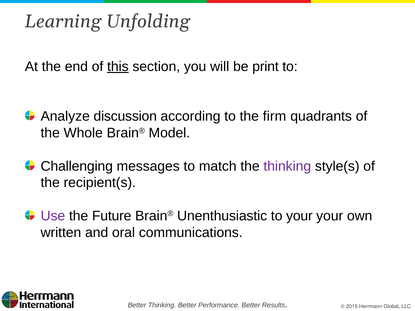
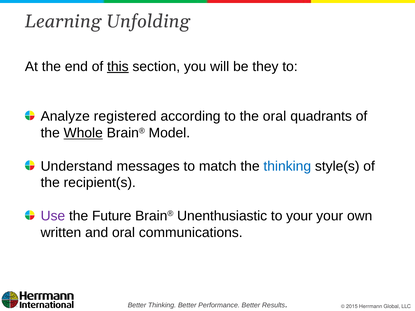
print: print -> they
discussion: discussion -> registered
the firm: firm -> oral
Whole underline: none -> present
Challenging: Challenging -> Understand
thinking at (287, 166) colour: purple -> blue
